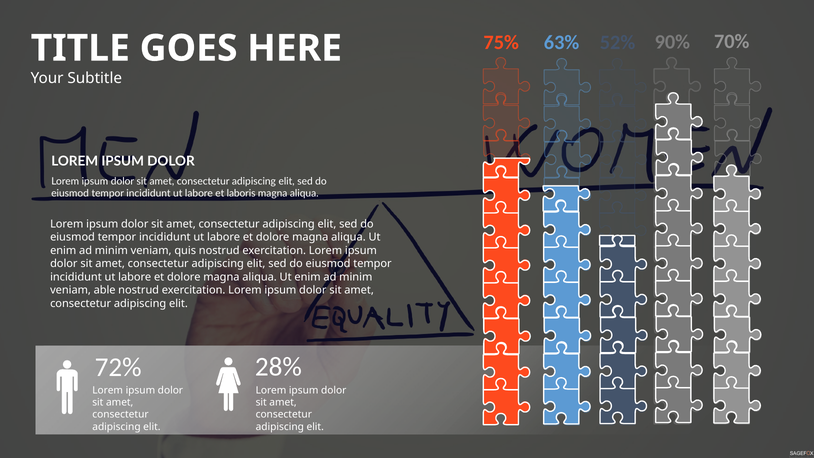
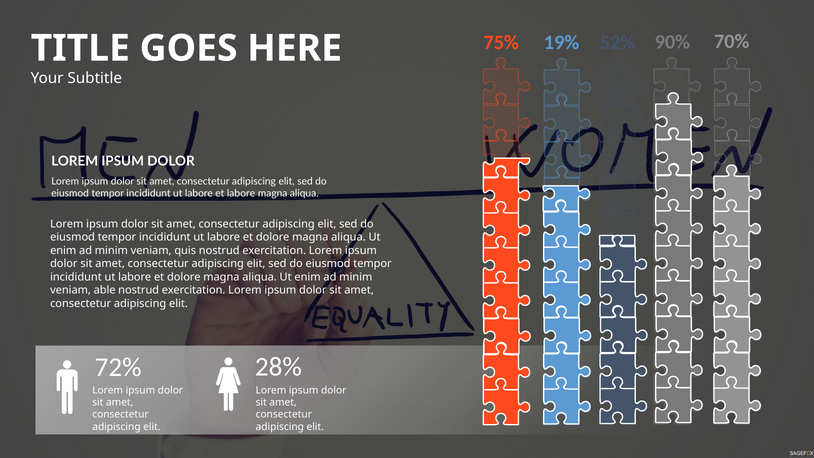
63%: 63% -> 19%
et laboris: laboris -> labore
